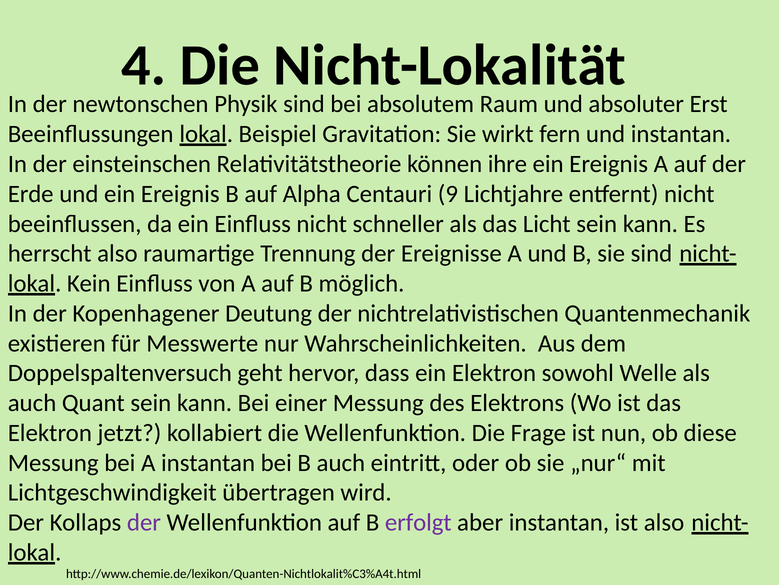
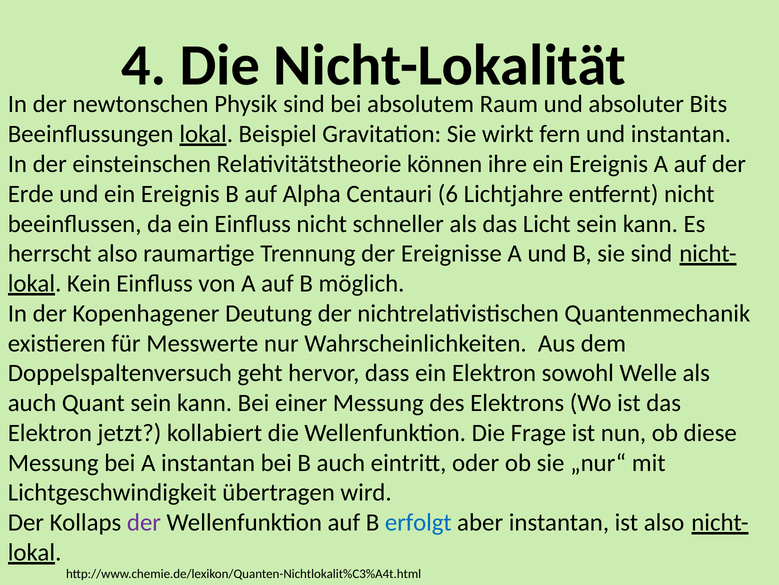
Erst: Erst -> Bits
9: 9 -> 6
erfolgt colour: purple -> blue
